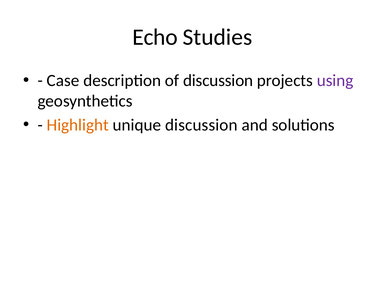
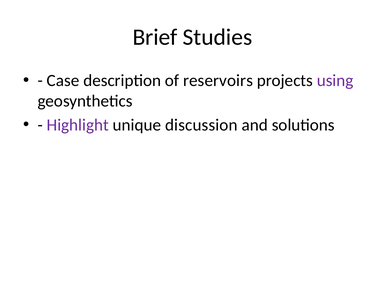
Echo: Echo -> Brief
of discussion: discussion -> reservoirs
Highlight colour: orange -> purple
